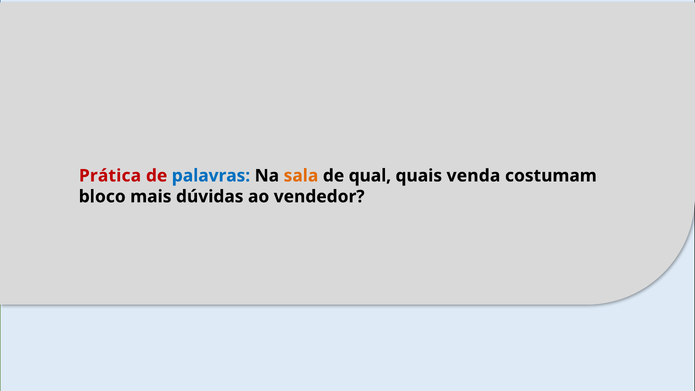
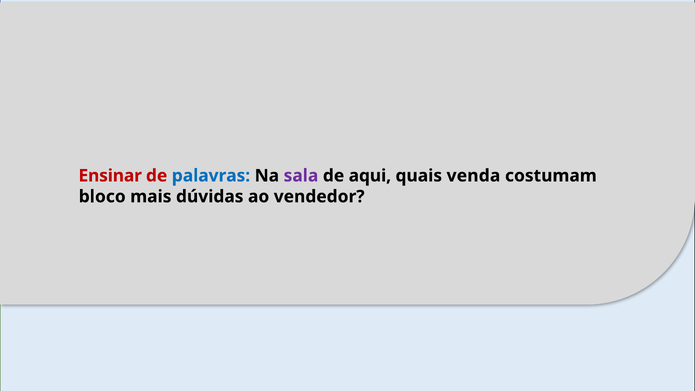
Prática: Prática -> Ensinar
sala colour: orange -> purple
qual: qual -> aqui
